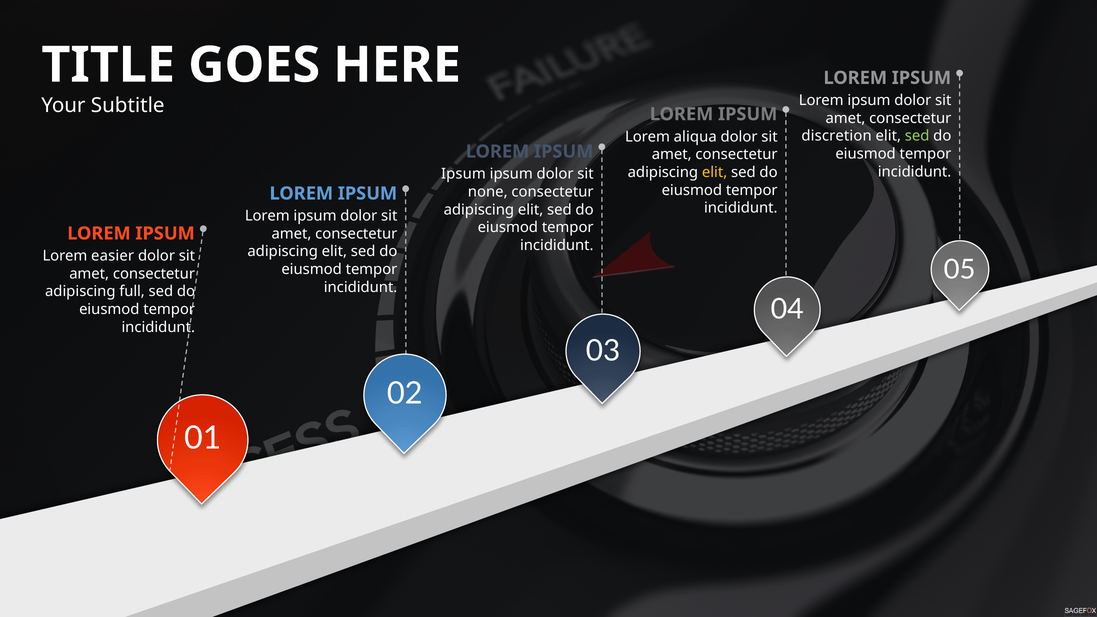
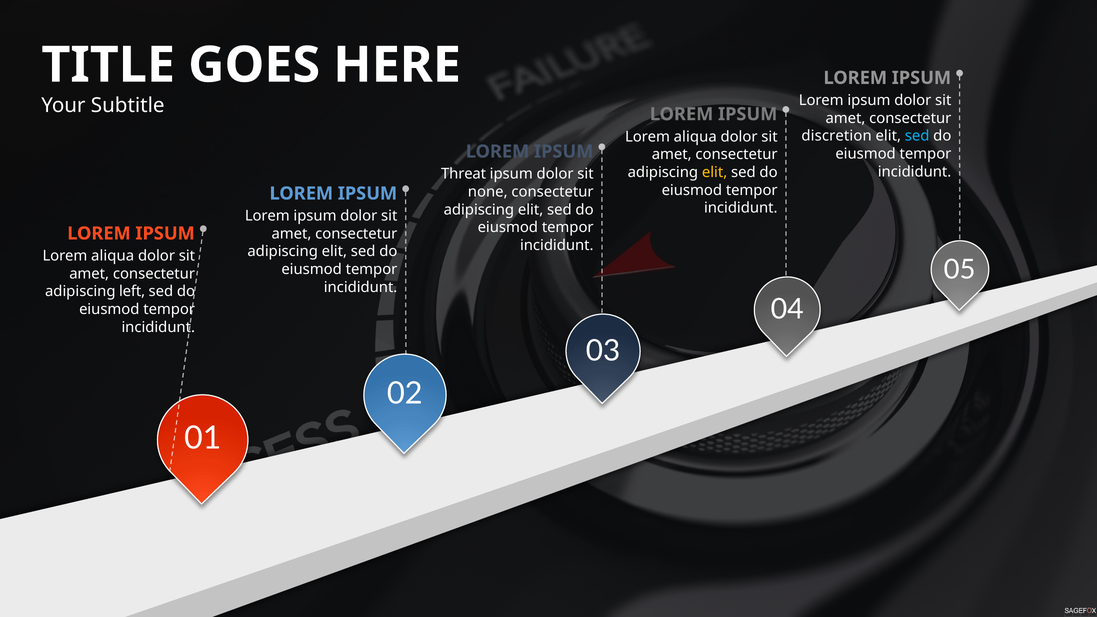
sed at (917, 136) colour: light green -> light blue
Ipsum at (463, 174): Ipsum -> Threat
easier at (113, 256): easier -> aliqua
full: full -> left
